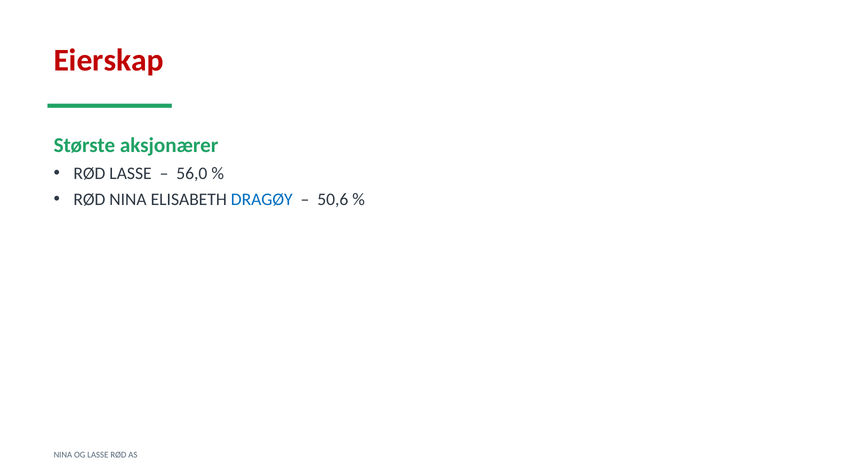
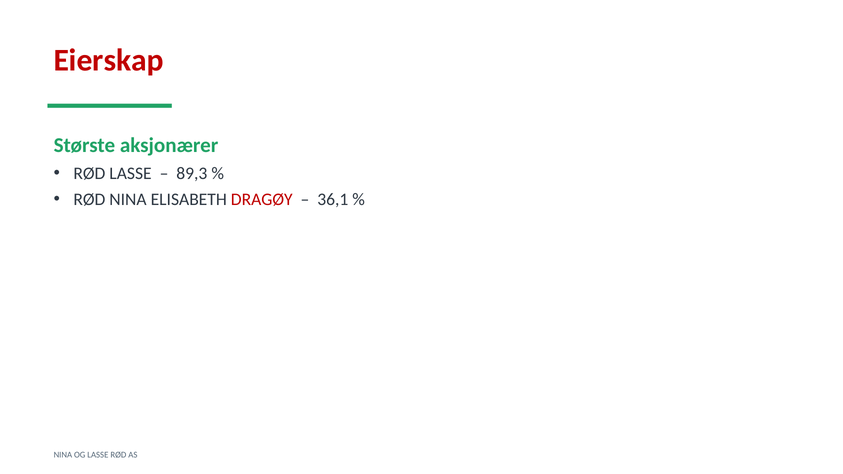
56,0: 56,0 -> 89,3
DRAGØY colour: blue -> red
50,6: 50,6 -> 36,1
